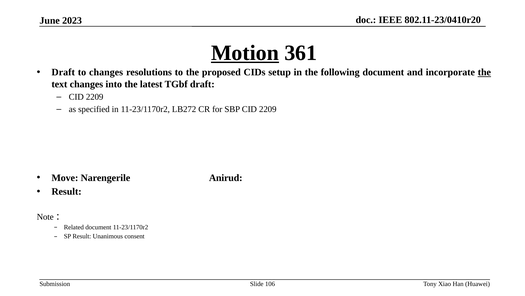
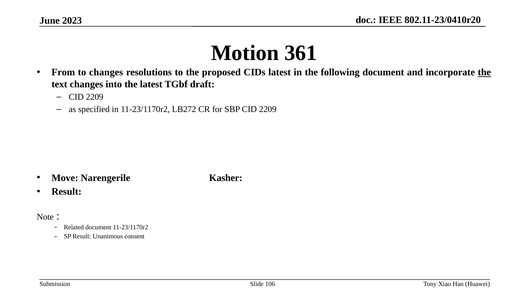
Motion underline: present -> none
Draft at (63, 72): Draft -> From
CIDs setup: setup -> latest
Anirud: Anirud -> Kasher
